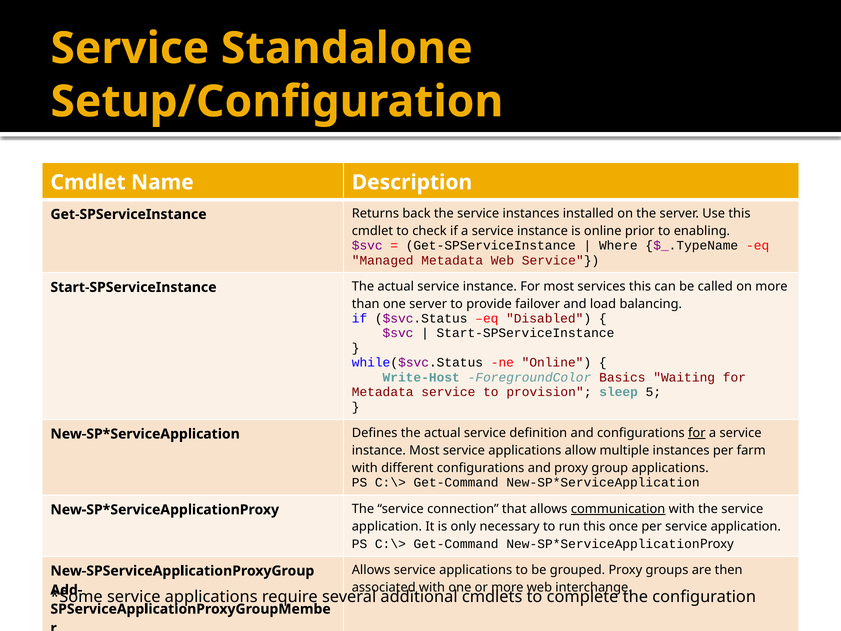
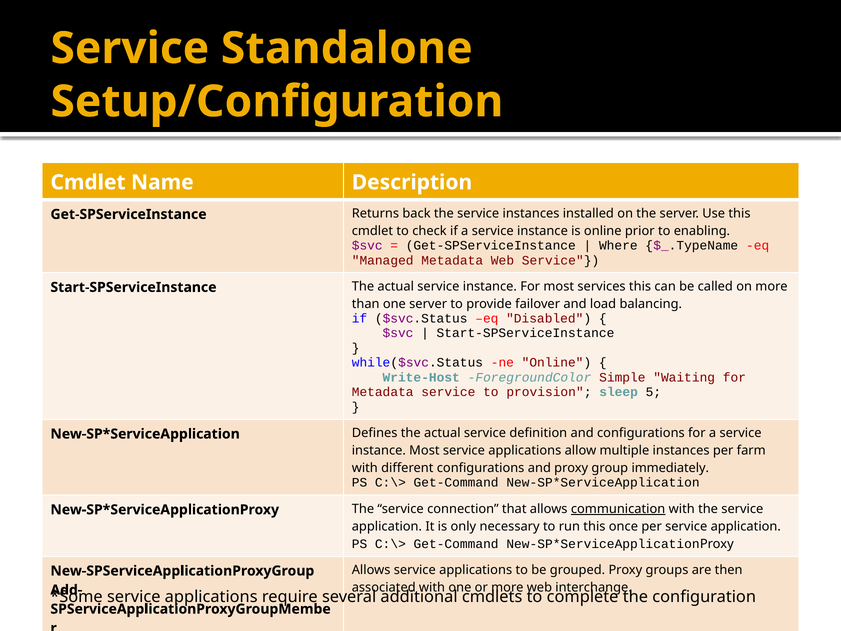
Basics: Basics -> Simple
for at (697, 433) underline: present -> none
group applications: applications -> immediately
